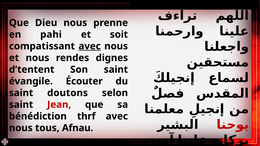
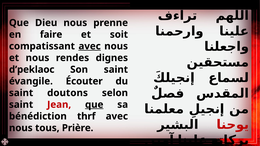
pahi: pahi -> faire
d’tentent: d’tentent -> d’peklaoc
que at (94, 105) underline: none -> present
Afnau: Afnau -> Prière
